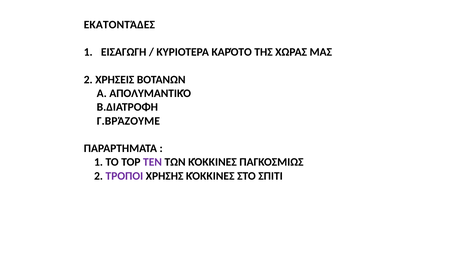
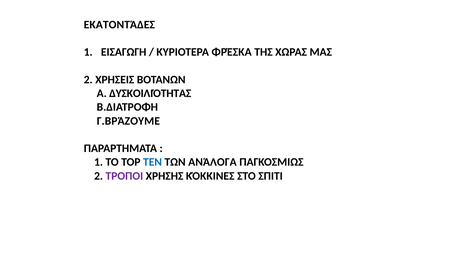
ΚΑΡΌΤΟ: ΚΑΡΌΤΟ -> ΦΡΈΣΚΑ
ΑΠΟΛΥΜΑΝΤΙΚΌ: ΑΠΟΛΥΜΑΝΤΙΚΌ -> ΔΥΣΚΟΙΛΙΌΤΗΤΑΣ
TEN colour: purple -> blue
ΤΩΝ ΚΌΚΚΙΝΕΣ: ΚΌΚΚΙΝΕΣ -> ΑΝΆΛΟΓΑ
